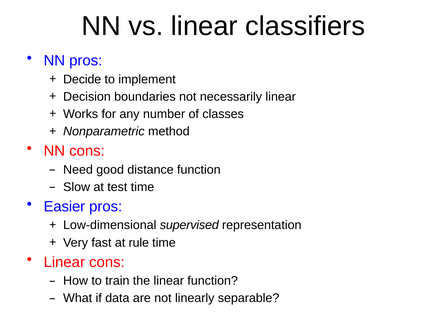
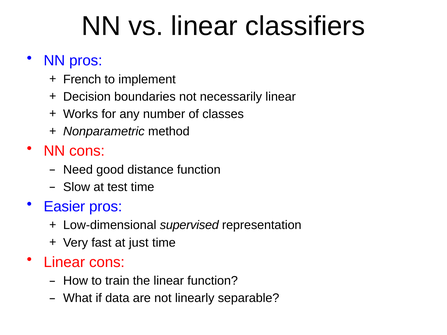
Decide: Decide -> French
rule: rule -> just
